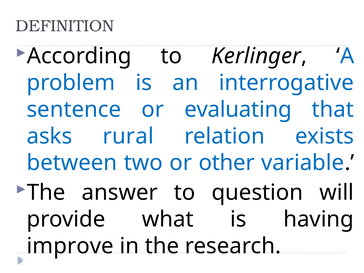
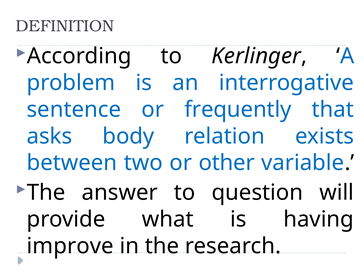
evaluating: evaluating -> frequently
rural: rural -> body
